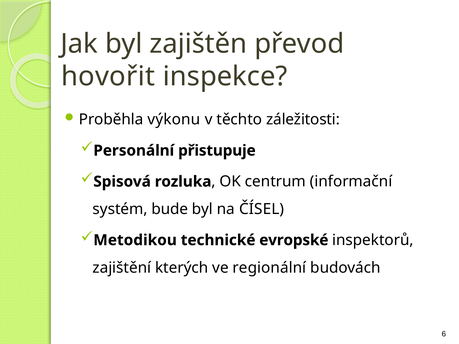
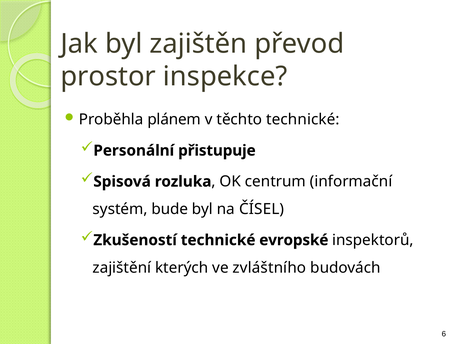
hovořit: hovořit -> prostor
výkonu: výkonu -> plánem
těchto záležitosti: záležitosti -> technické
Metodikou: Metodikou -> Zkušeností
regionální: regionální -> zvláštního
